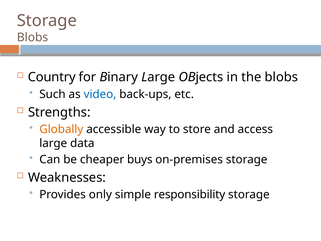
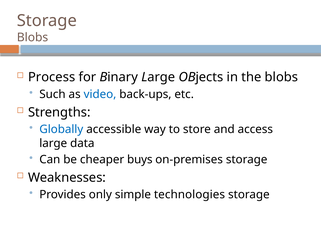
Country: Country -> Process
Globally colour: orange -> blue
responsibility: responsibility -> technologies
